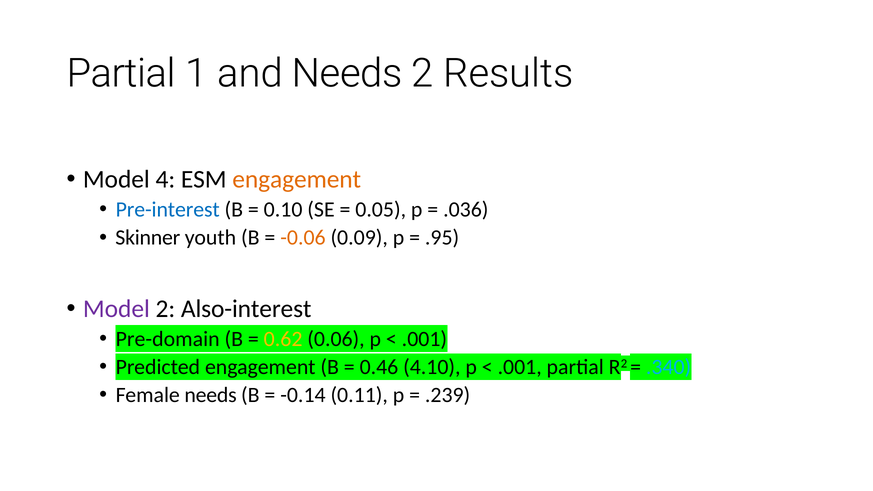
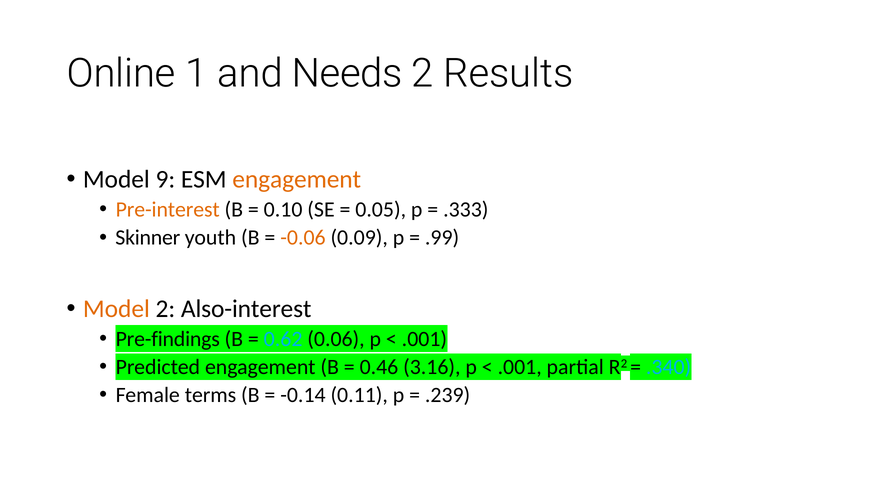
Partial at (121, 73): Partial -> Online
4: 4 -> 9
Pre-interest colour: blue -> orange
.036: .036 -> .333
.95: .95 -> .99
Model at (116, 309) colour: purple -> orange
Pre-domain: Pre-domain -> Pre-findings
0.62 colour: yellow -> light blue
4.10: 4.10 -> 3.16
Female needs: needs -> terms
